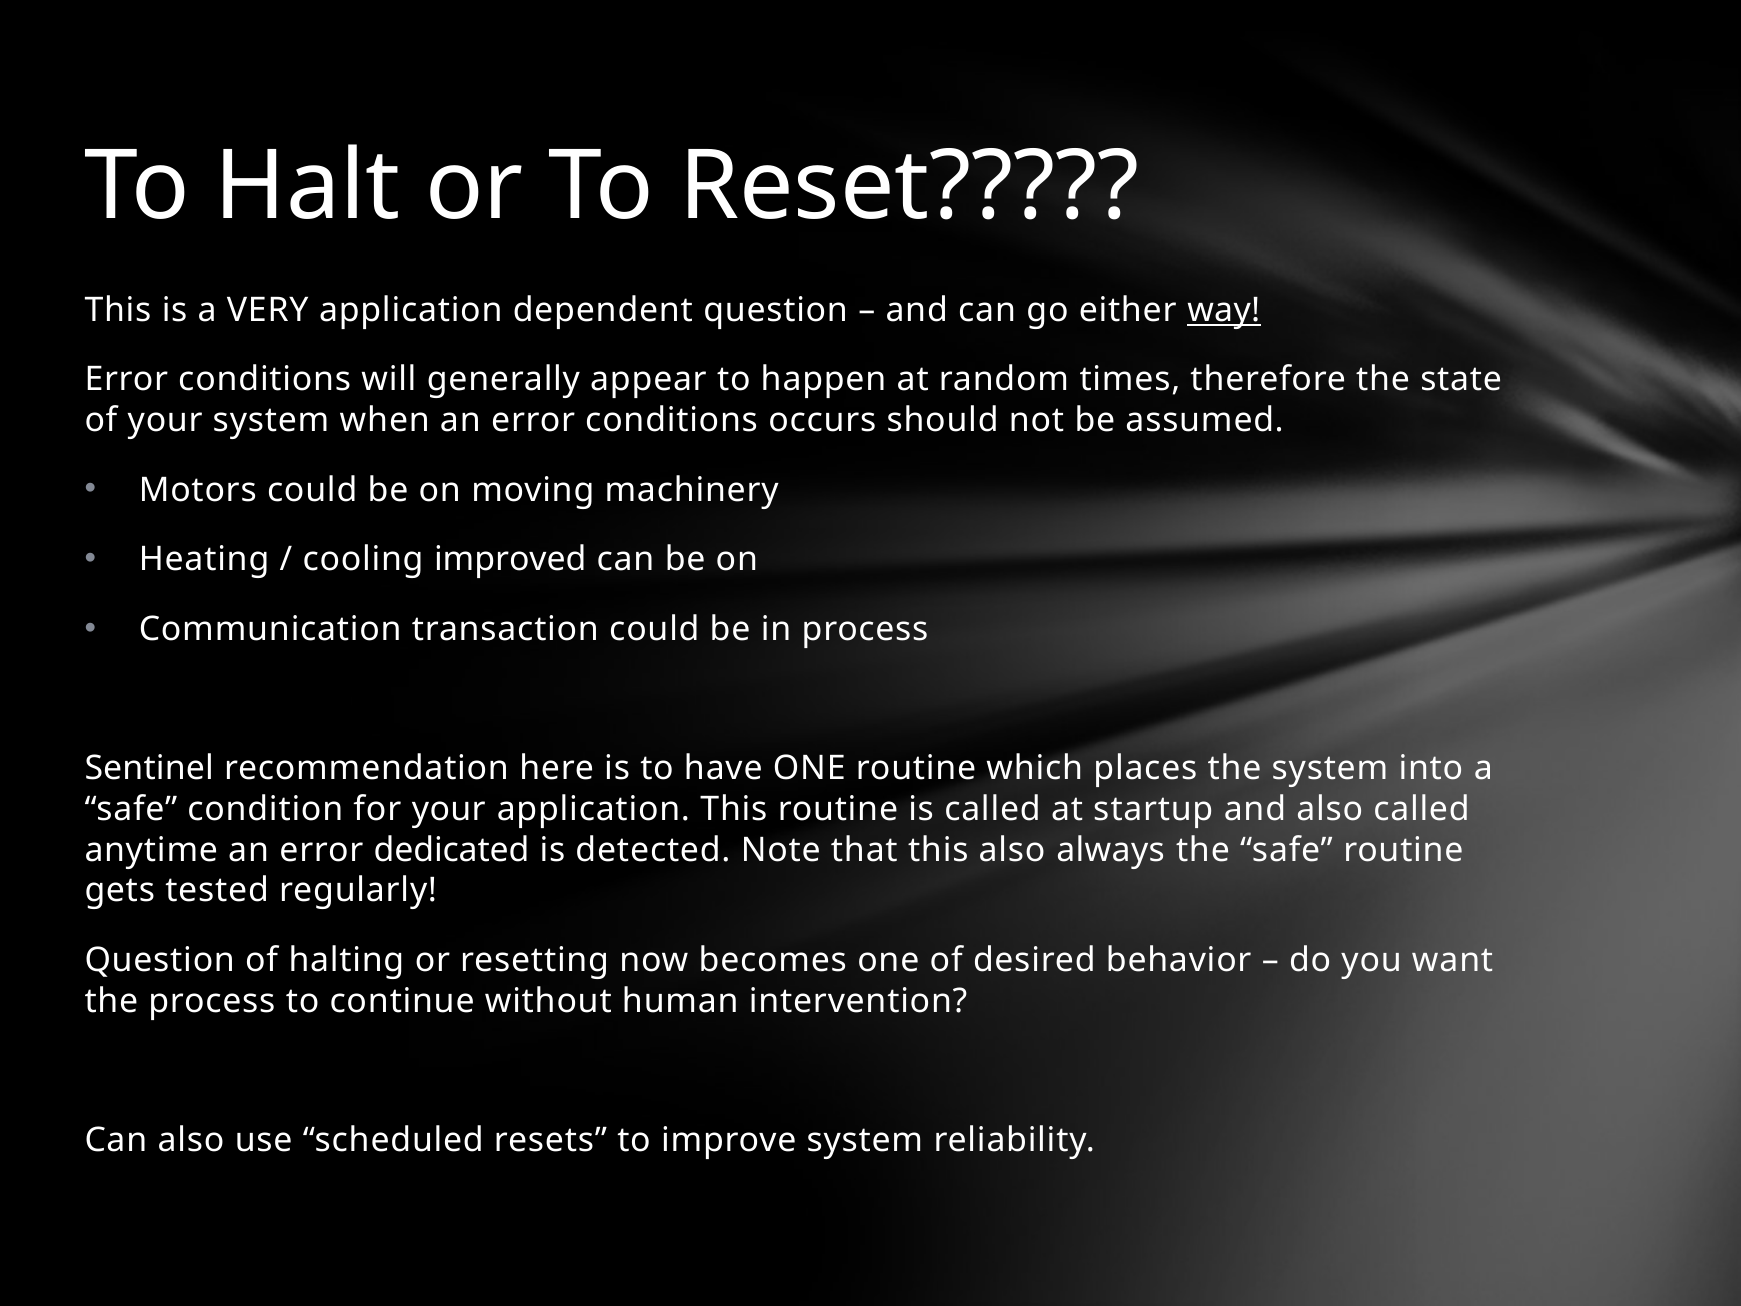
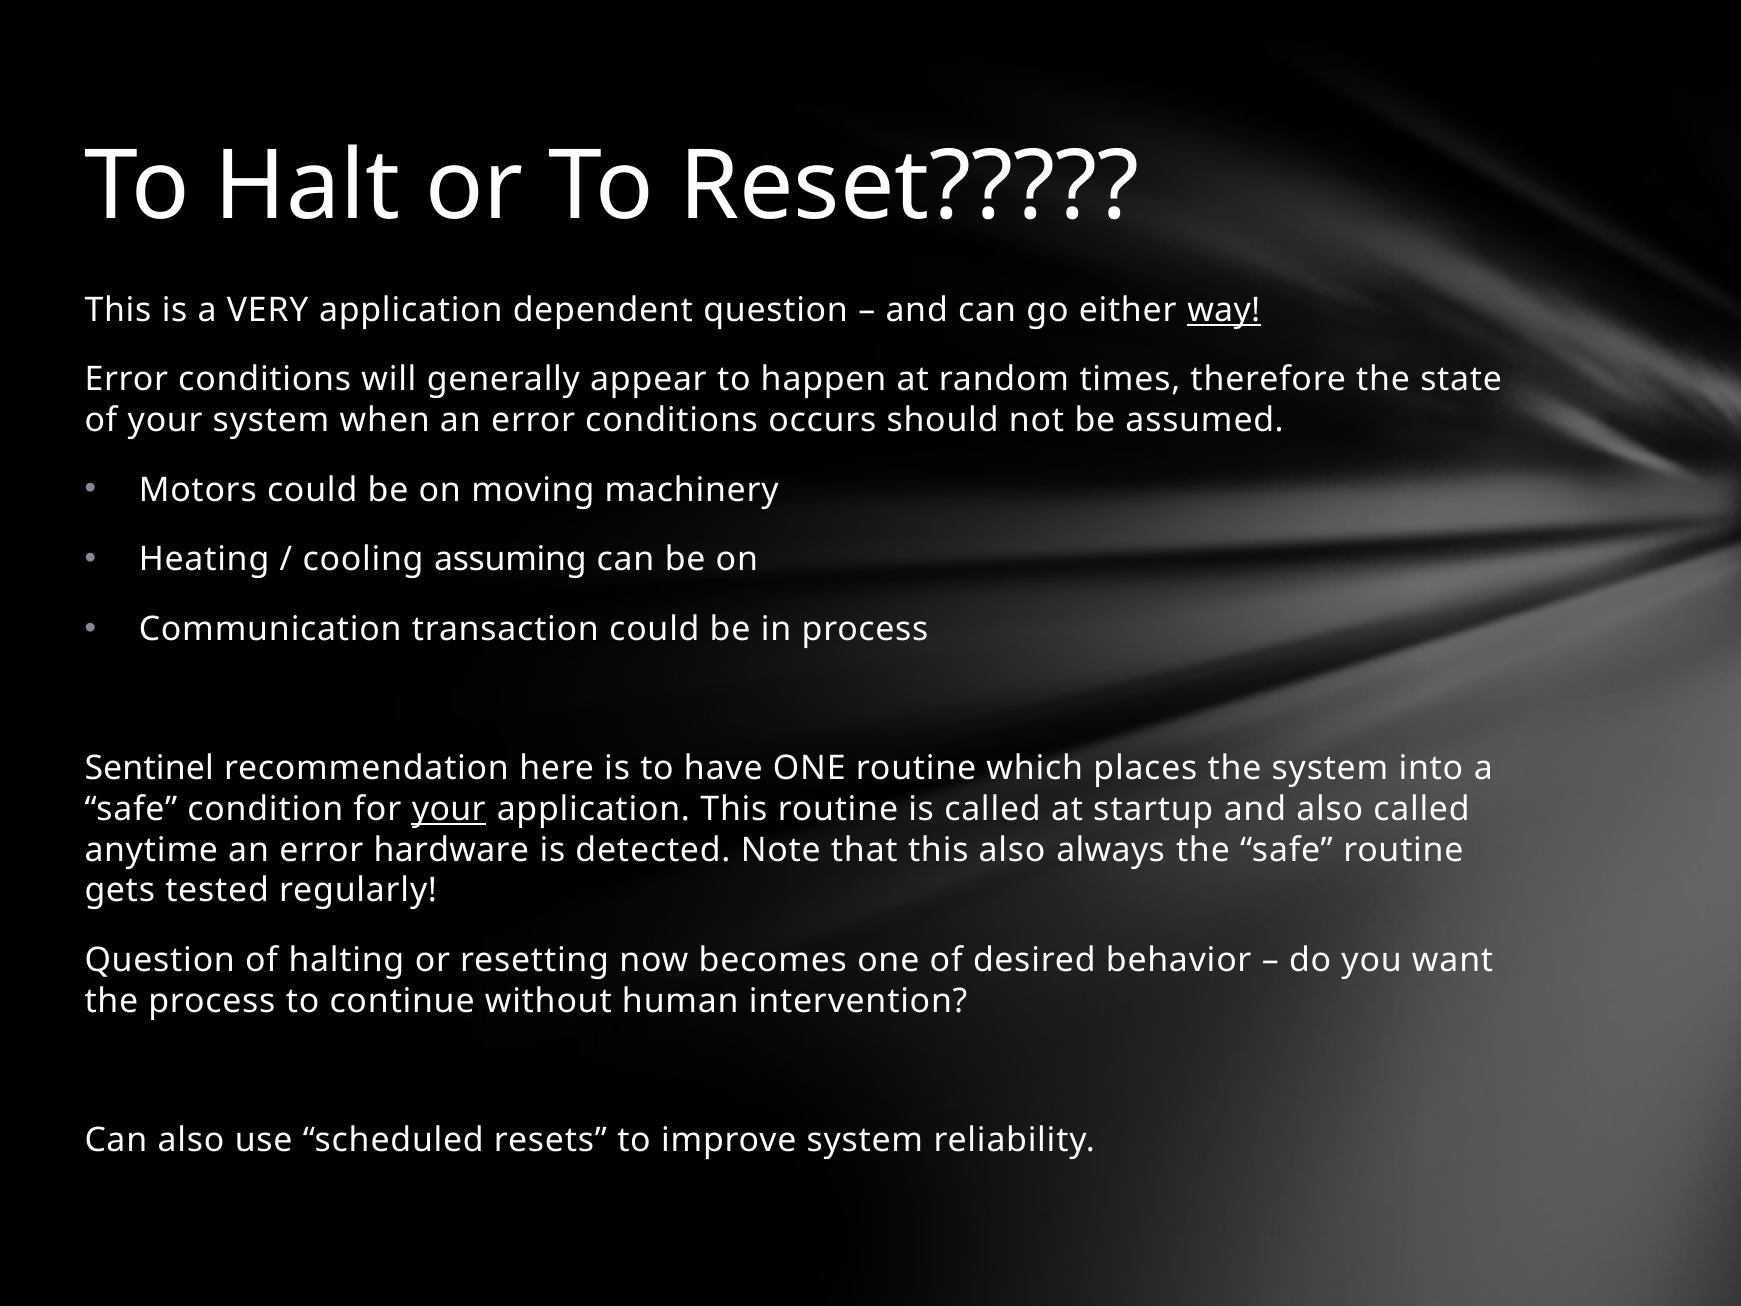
improved: improved -> assuming
your at (449, 809) underline: none -> present
dedicated: dedicated -> hardware
